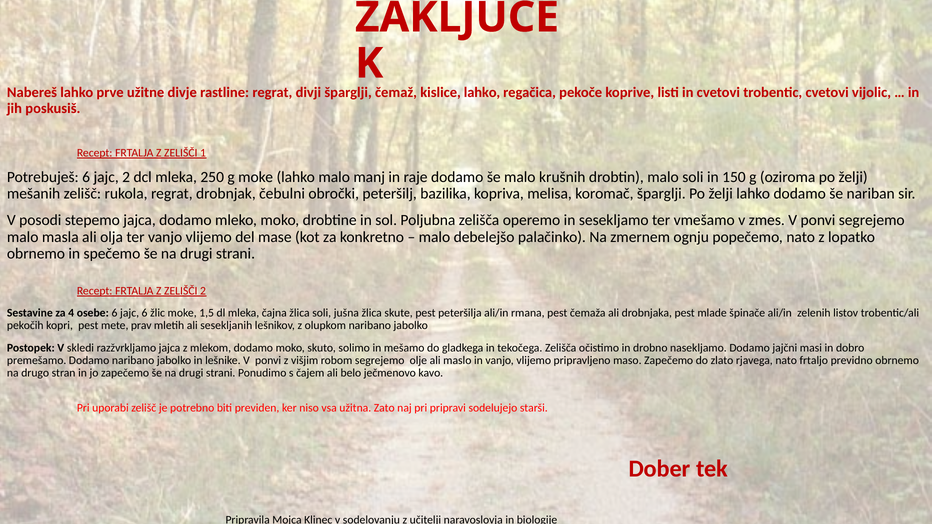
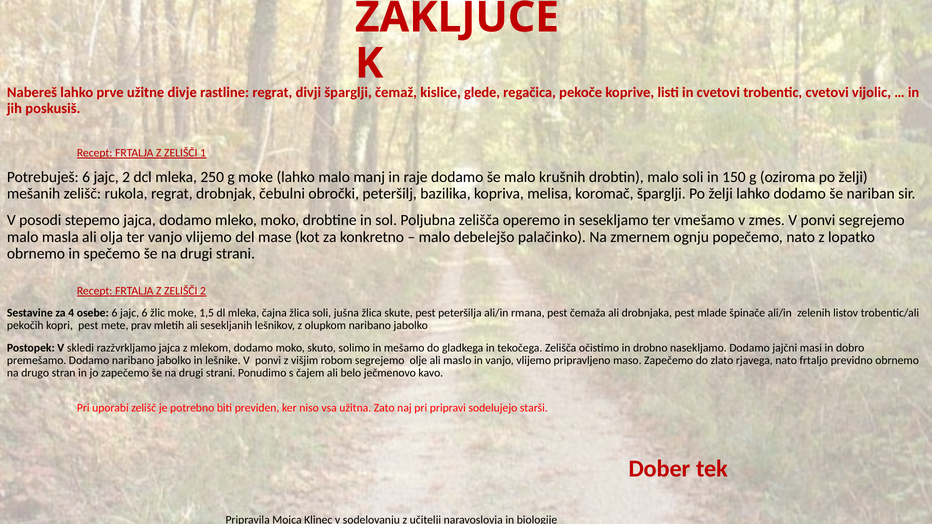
kislice lahko: lahko -> glede
